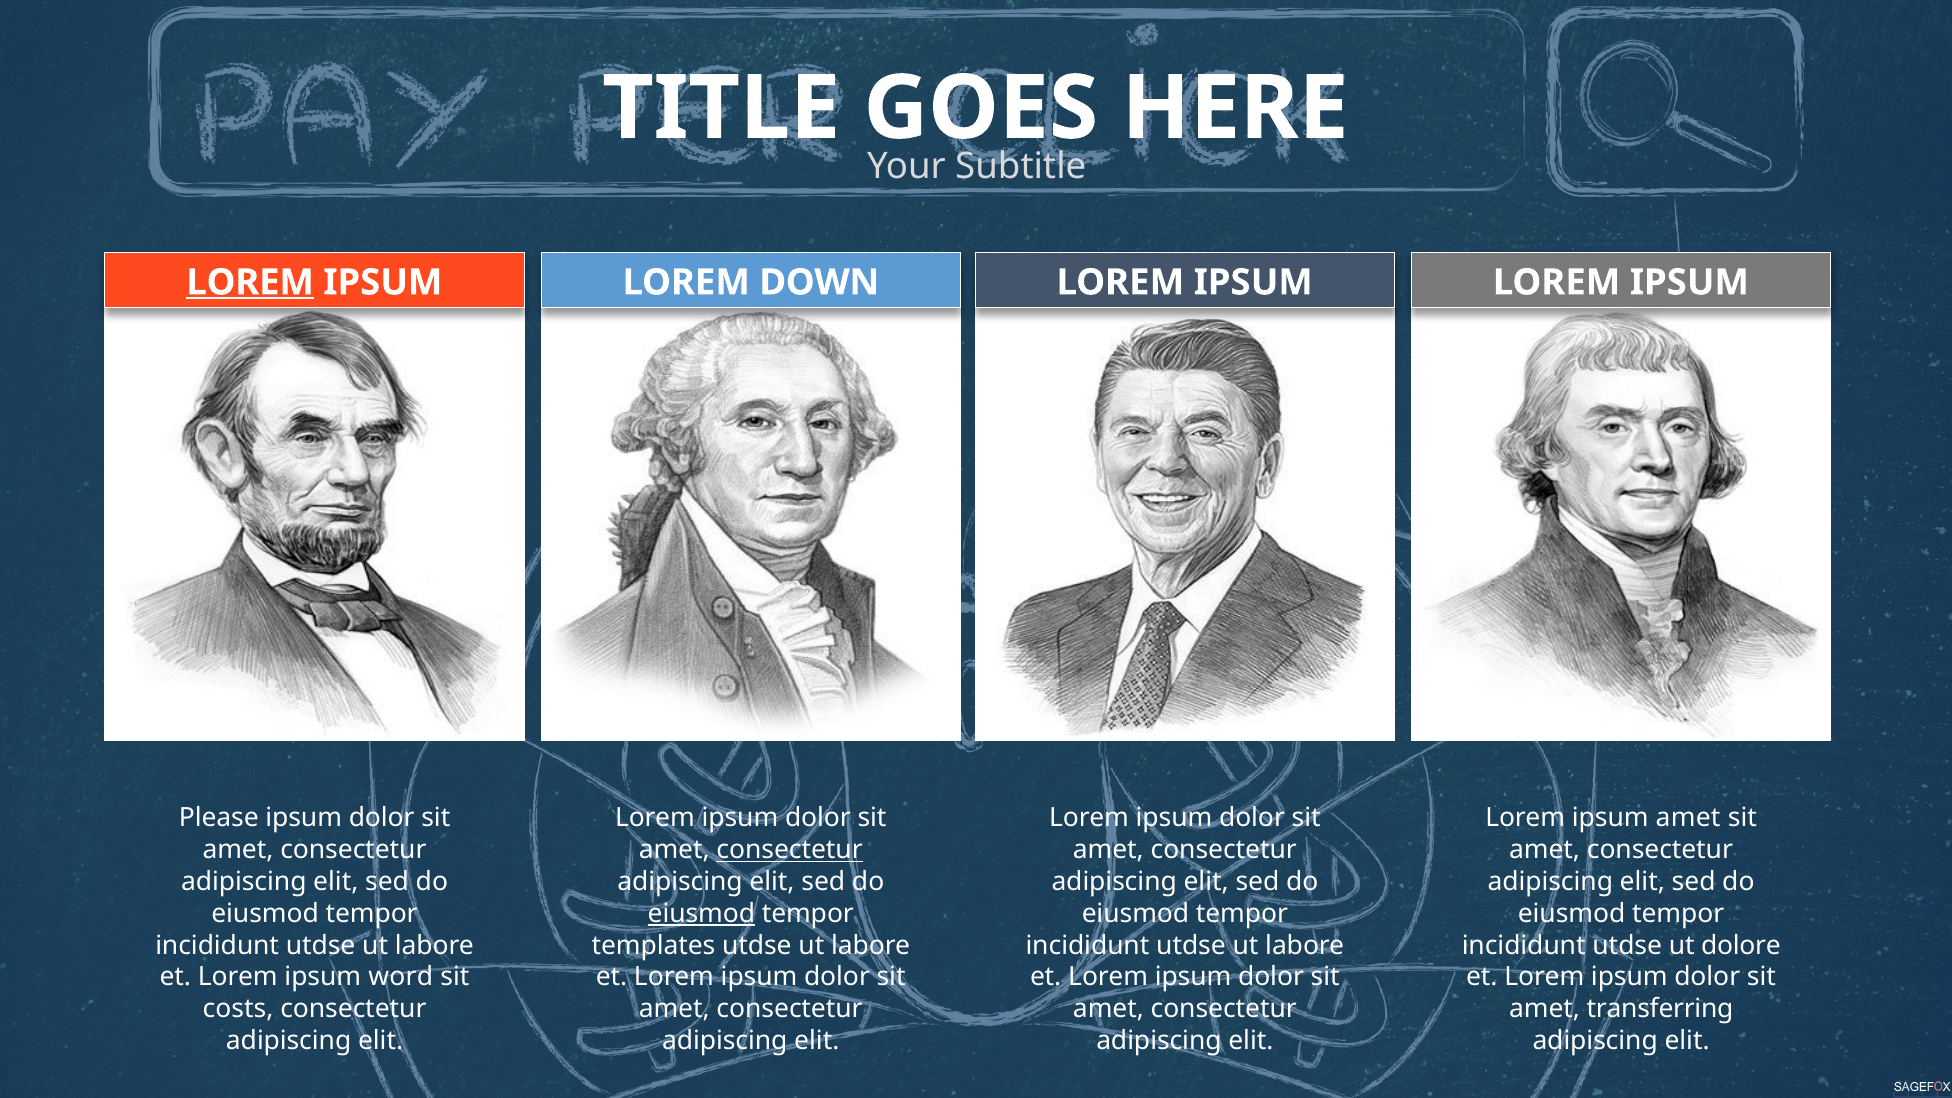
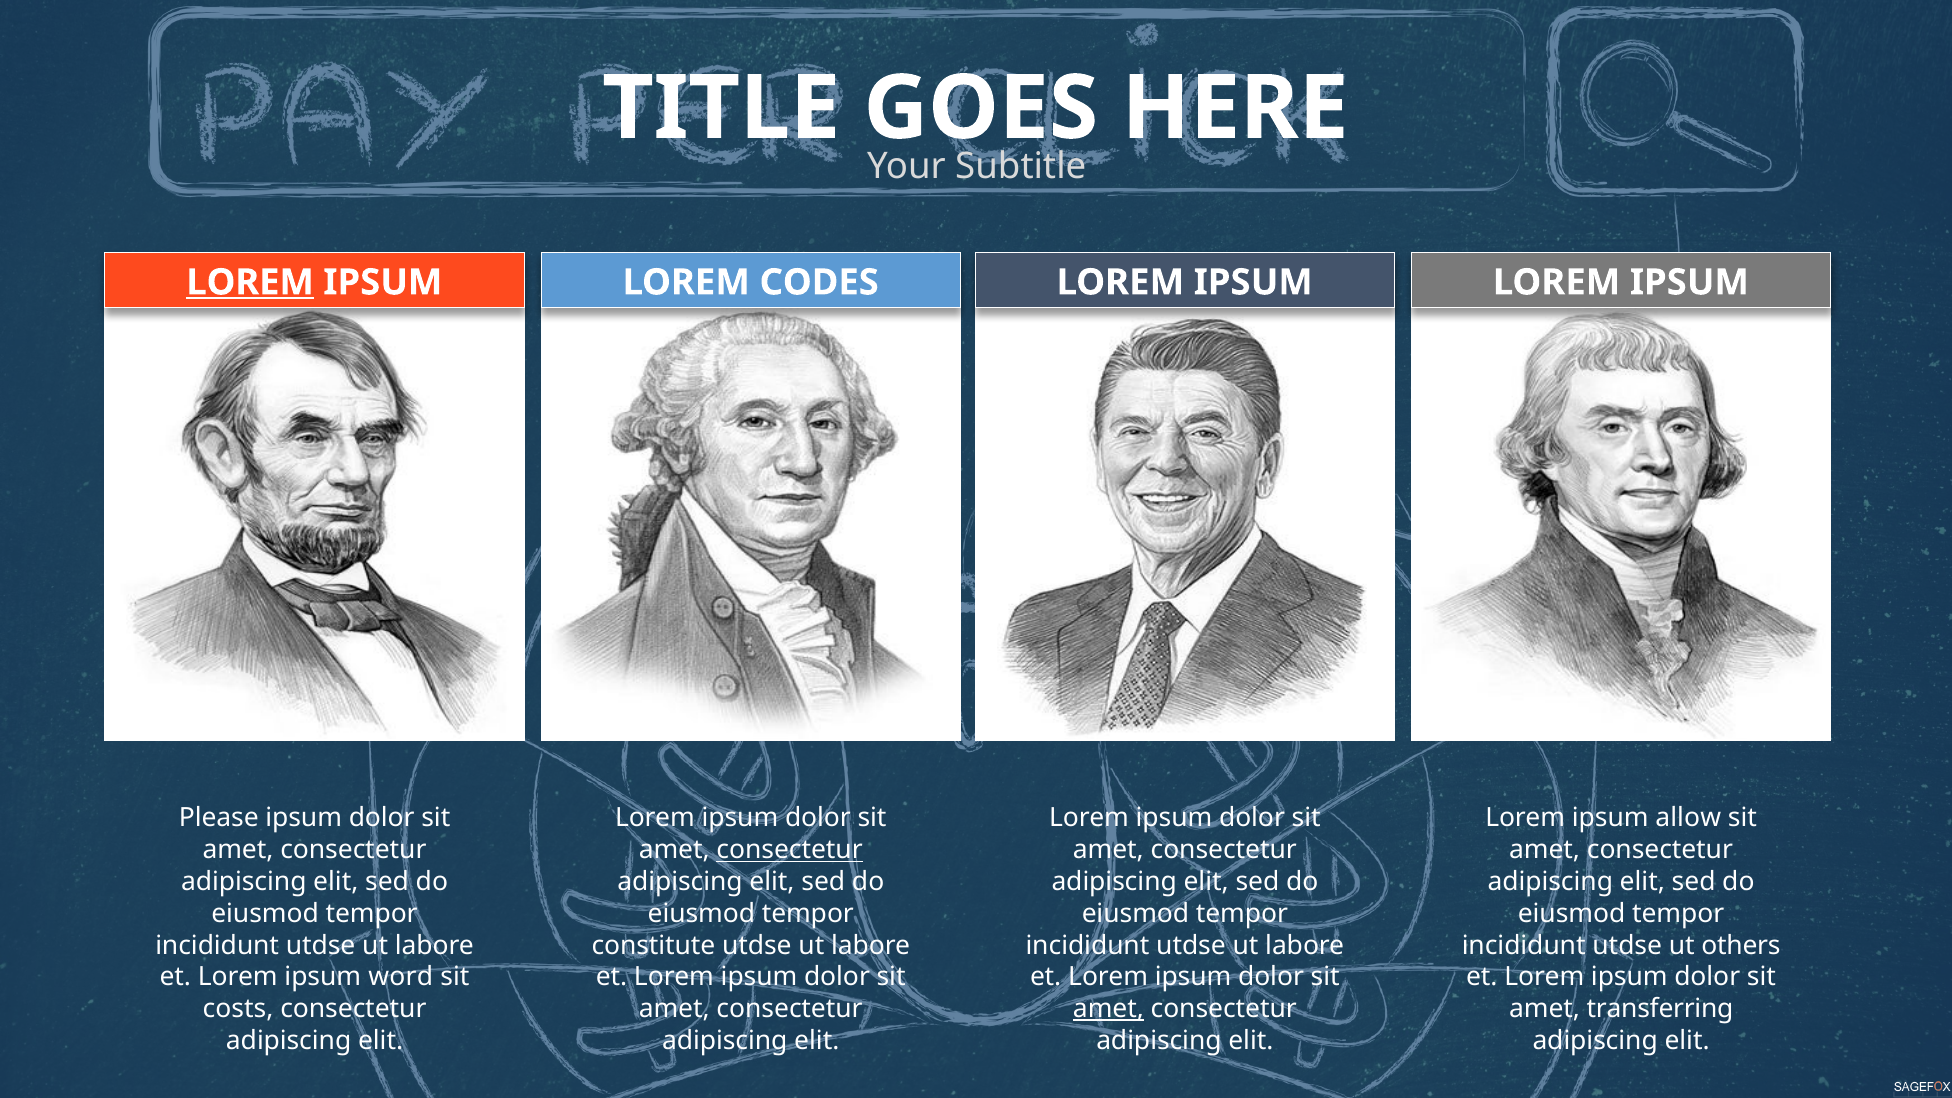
DOWN: DOWN -> CODES
ipsum amet: amet -> allow
eiusmod at (701, 914) underline: present -> none
templates: templates -> constitute
dolore: dolore -> others
amet at (1108, 1009) underline: none -> present
